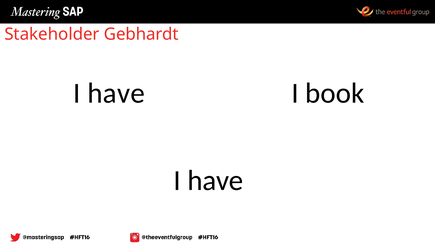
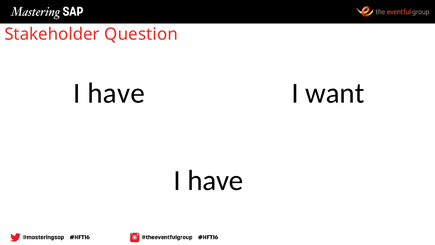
Gebhardt: Gebhardt -> Question
book: book -> want
